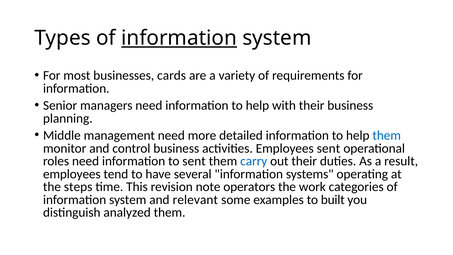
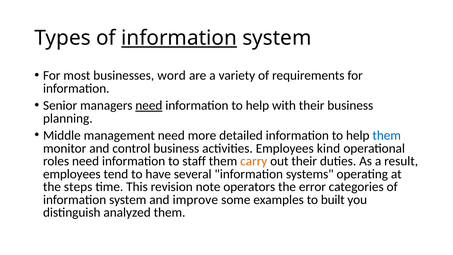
cards: cards -> word
need at (149, 105) underline: none -> present
Employees sent: sent -> kind
to sent: sent -> staff
carry colour: blue -> orange
work: work -> error
relevant: relevant -> improve
